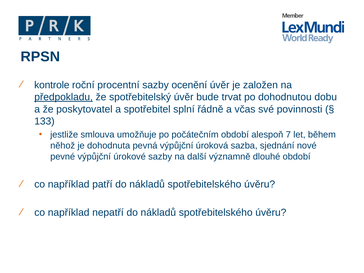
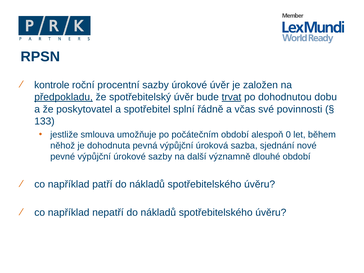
sazby ocenění: ocenění -> úrokové
trvat underline: none -> present
7: 7 -> 0
